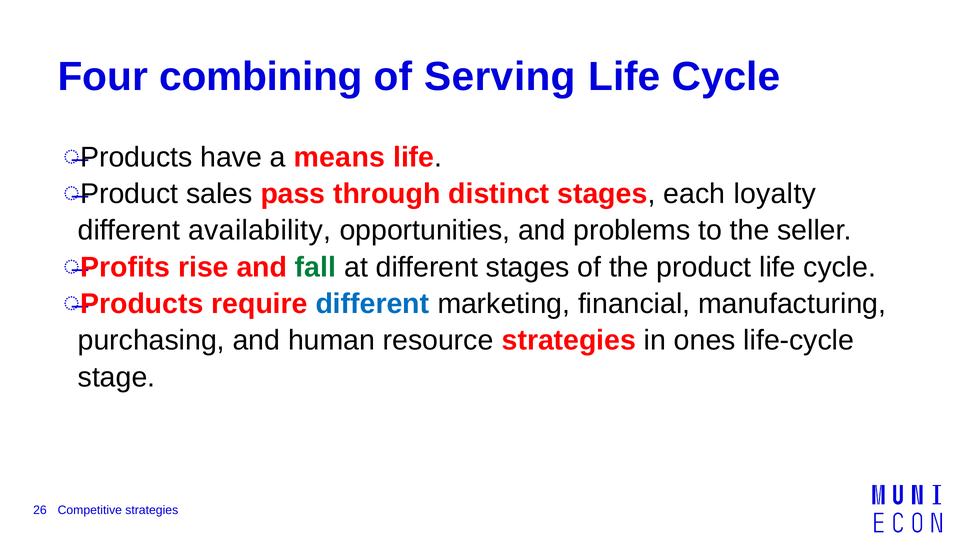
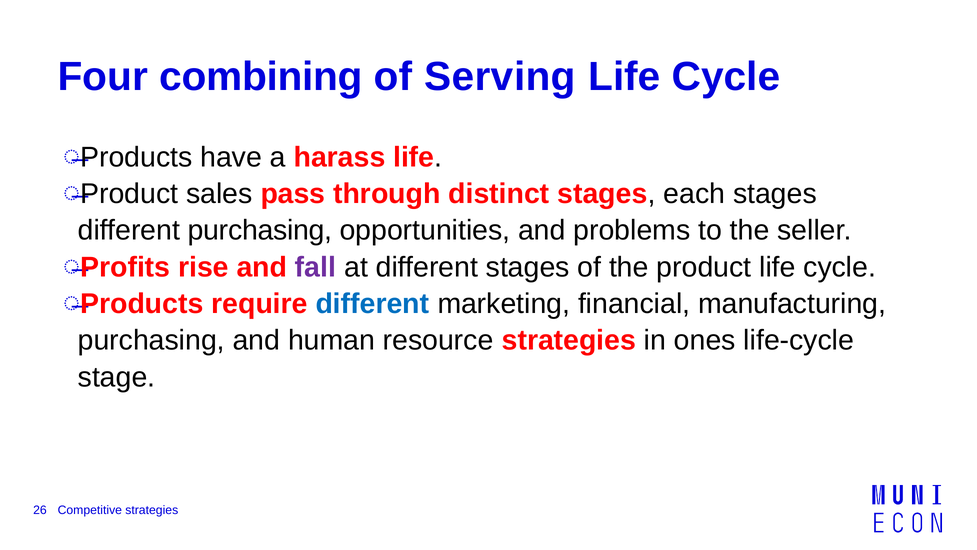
means: means -> harass
each loyalty: loyalty -> stages
different availability: availability -> purchasing
fall colour: green -> purple
